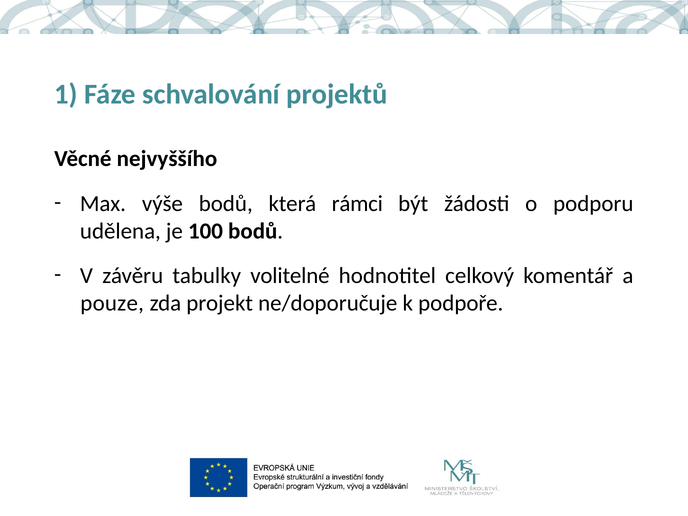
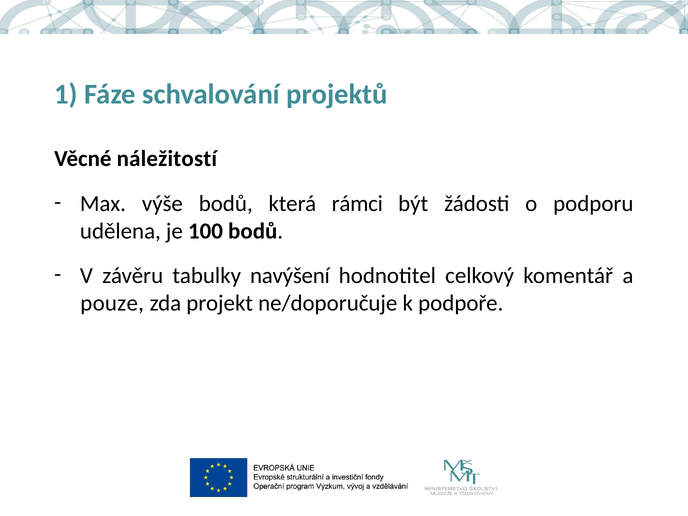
nejvyššího: nejvyššího -> náležitostí
volitelné: volitelné -> navýšení
